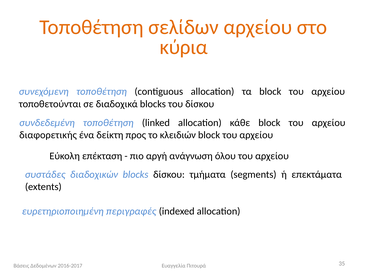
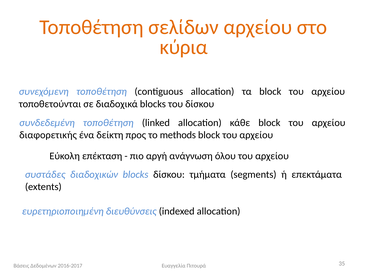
κλειδιών: κλειδιών -> methods
περιγραφές: περιγραφές -> διευθύνσεις
